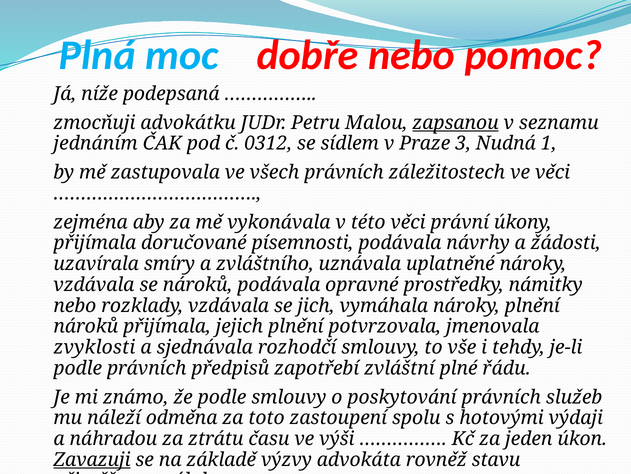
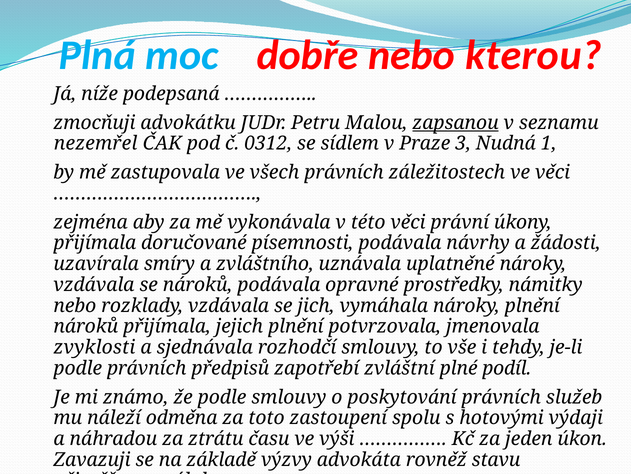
pomoc: pomoc -> kterou
jednáním: jednáním -> nezemřel
řádu: řádu -> podíl
Zavazuji underline: present -> none
